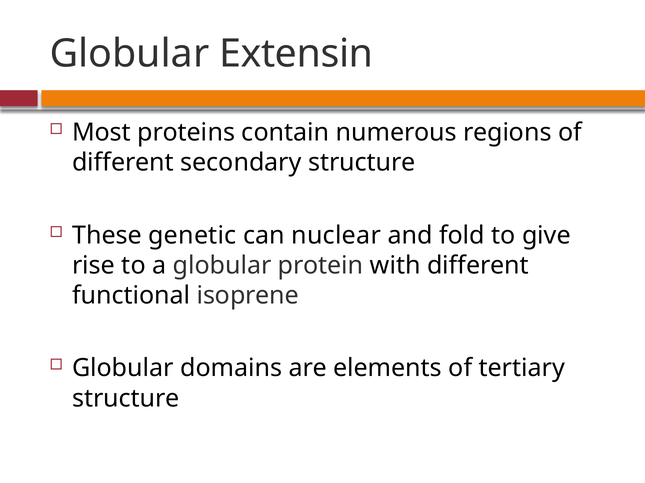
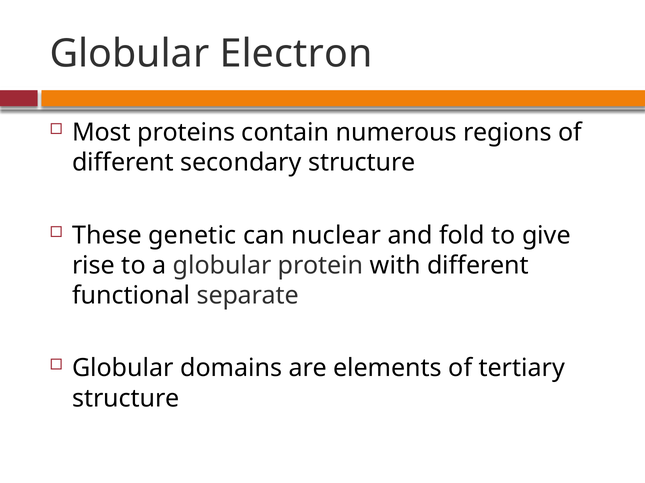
Extensin: Extensin -> Electron
isoprene: isoprene -> separate
